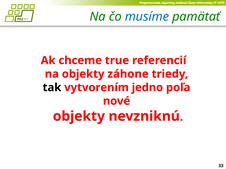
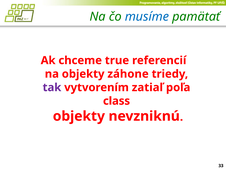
tak colour: black -> purple
jedno: jedno -> zatiaľ
nové: nové -> class
